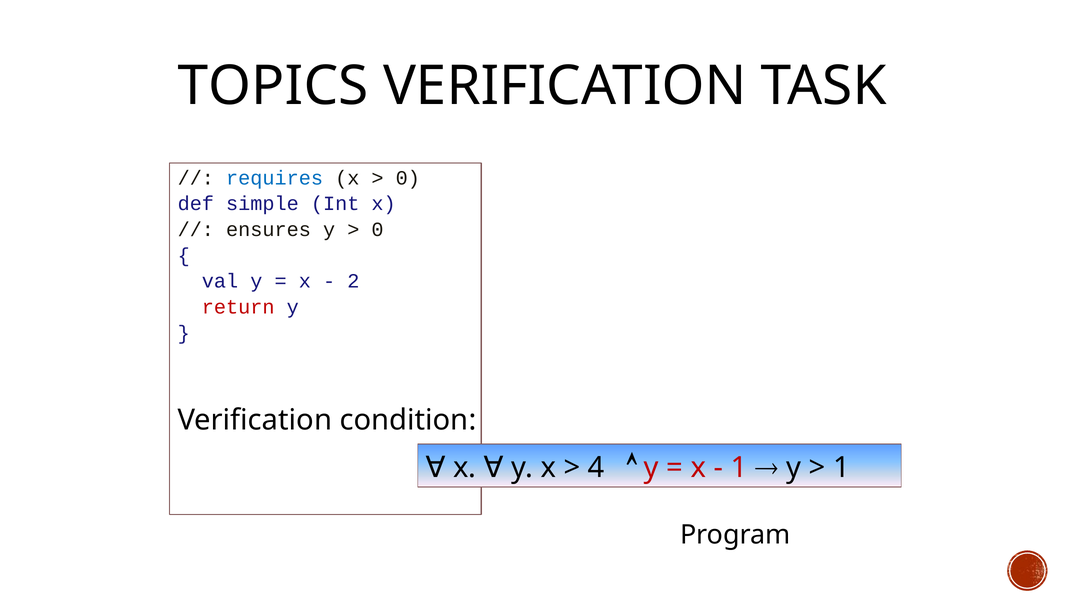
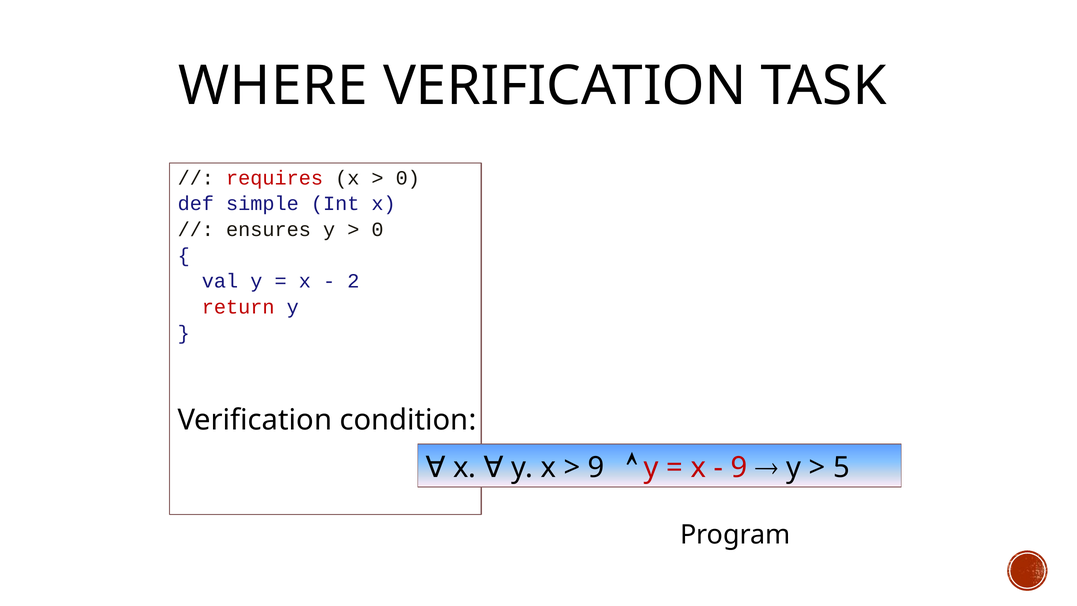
TOPICS: TOPICS -> WHERE
requires colour: blue -> red
4 at (596, 467): 4 -> 9
1 at (739, 467): 1 -> 9
1 at (841, 467): 1 -> 5
